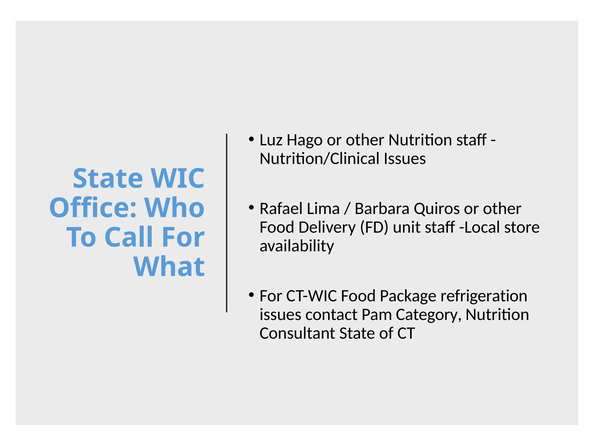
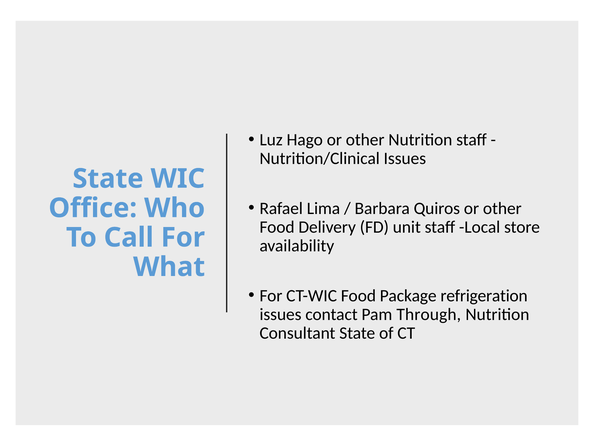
Category: Category -> Through
